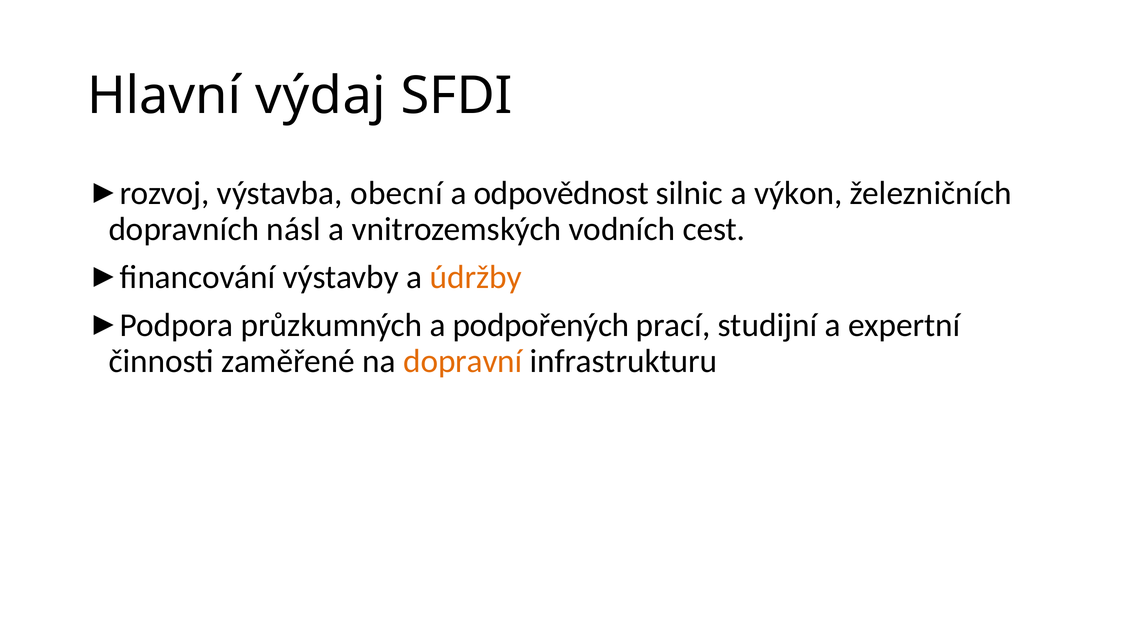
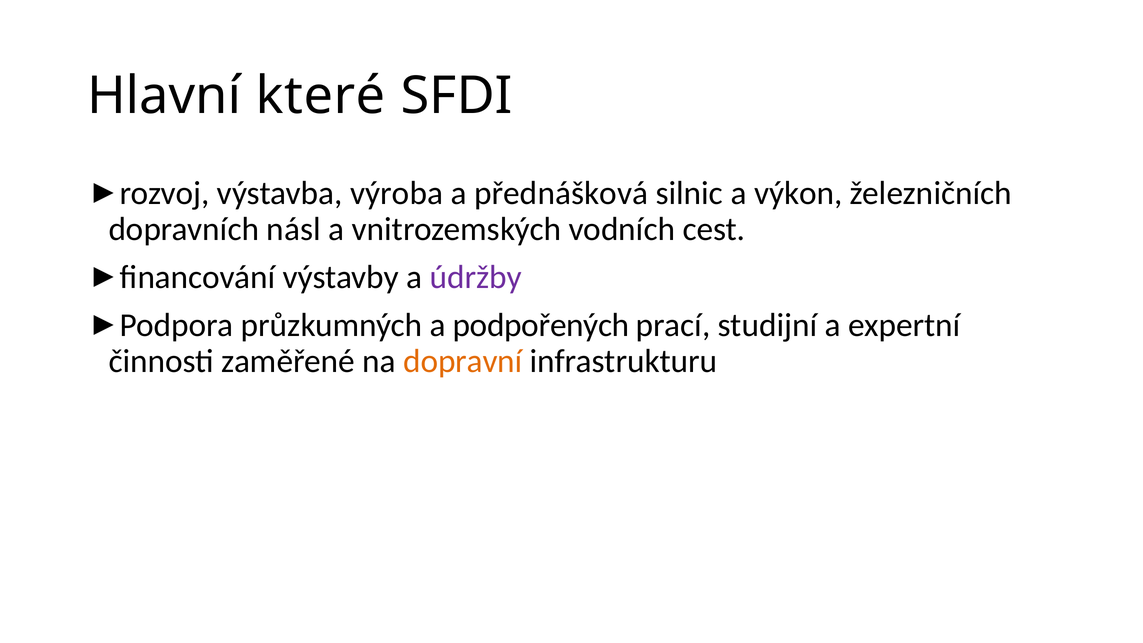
výdaj: výdaj -> které
obecní: obecní -> výroba
odpovědnost: odpovědnost -> přednášková
údržby colour: orange -> purple
